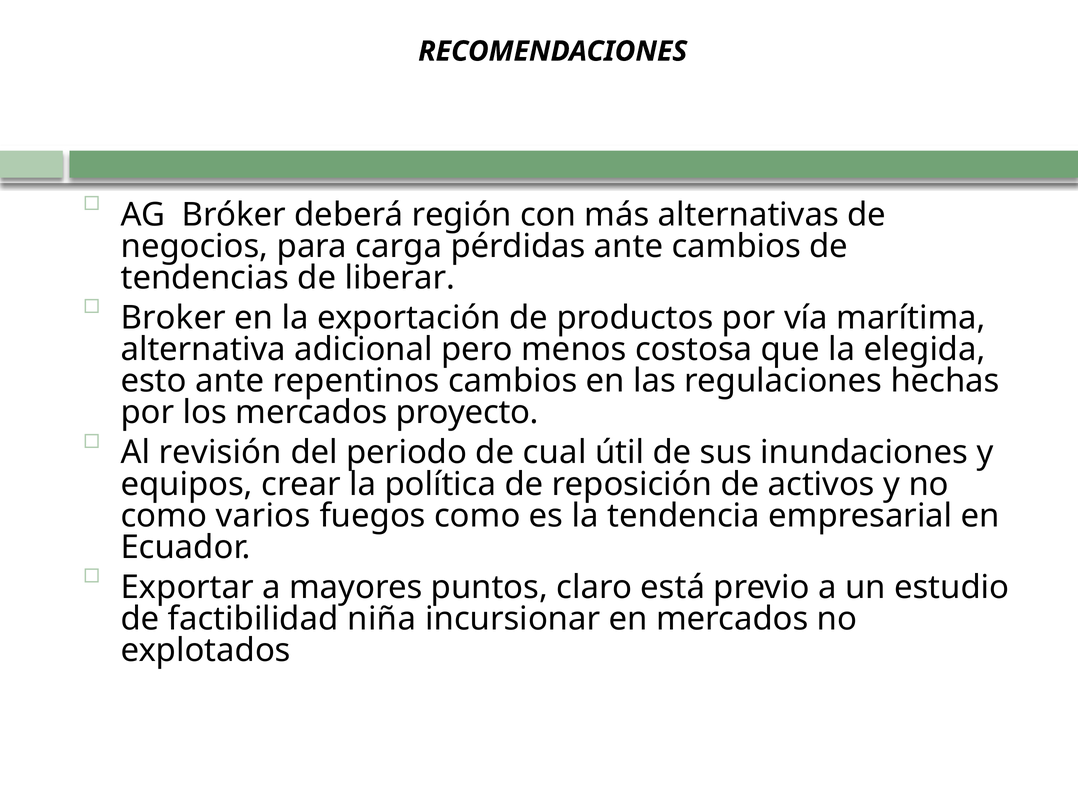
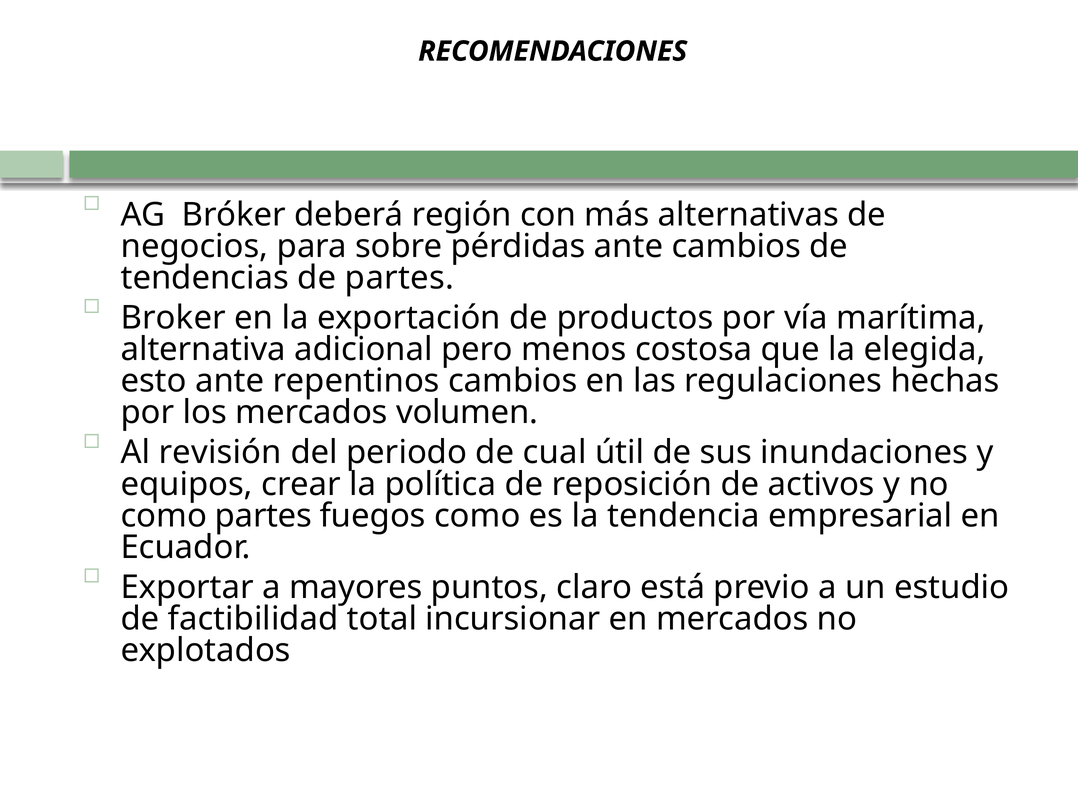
carga: carga -> sobre
de liberar: liberar -> partes
proyecto: proyecto -> volumen
como varios: varios -> partes
niña: niña -> total
